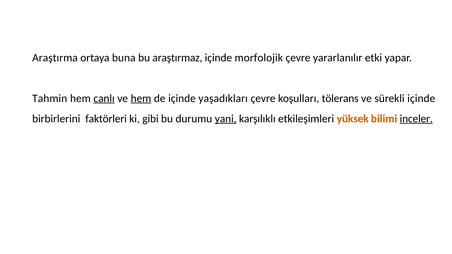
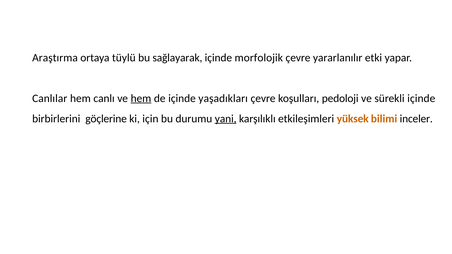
buna: buna -> tüylü
araştırmaz: araştırmaz -> sağlayarak
Tahmin: Tahmin -> Canlılar
canlı underline: present -> none
tölerans: tölerans -> pedoloji
faktörleri: faktörleri -> göçlerine
gibi: gibi -> için
inceler underline: present -> none
